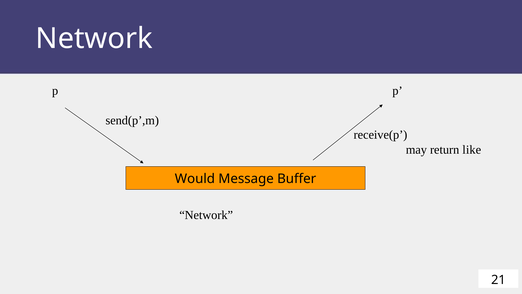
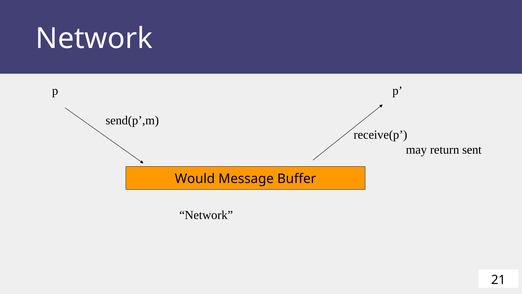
like: like -> sent
